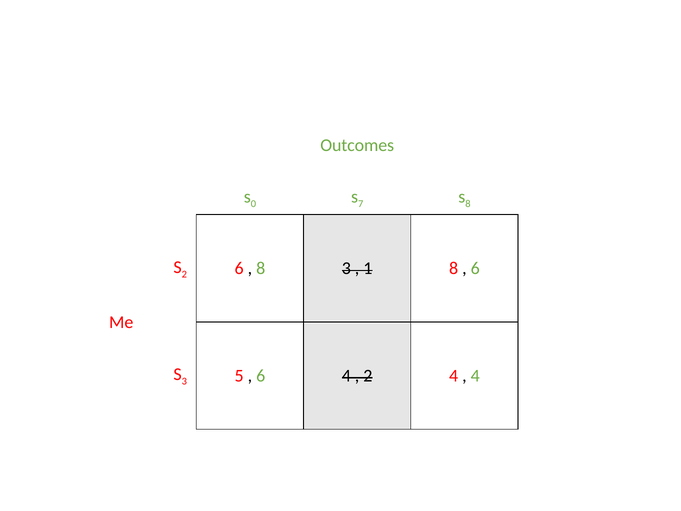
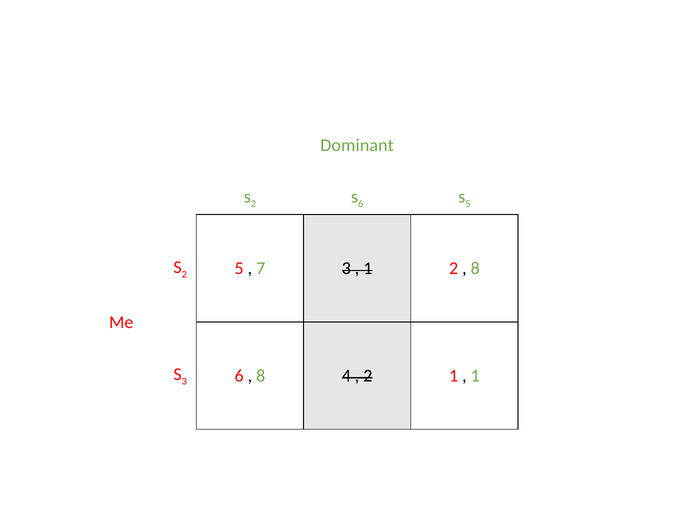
Outcomes: Outcomes -> Dominant
0 at (253, 204): 0 -> 2
7 at (361, 204): 7 -> 6
8 at (468, 204): 8 -> 5
2 6: 6 -> 5
8 at (261, 268): 8 -> 7
1 8: 8 -> 2
6 at (475, 268): 6 -> 8
3 5: 5 -> 6
6 at (261, 376): 6 -> 8
2 4: 4 -> 1
4 at (475, 376): 4 -> 1
